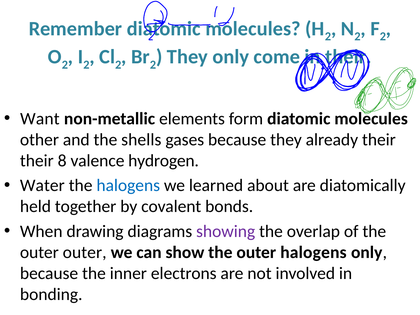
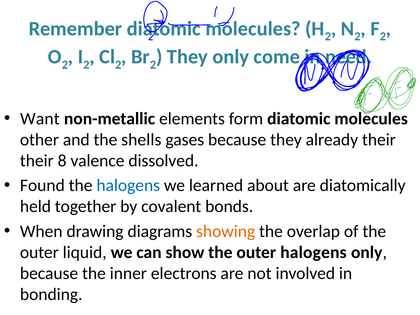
in their: their -> need
hydrogen: hydrogen -> dissolved
Water: Water -> Found
showing colour: purple -> orange
outer outer: outer -> liquid
